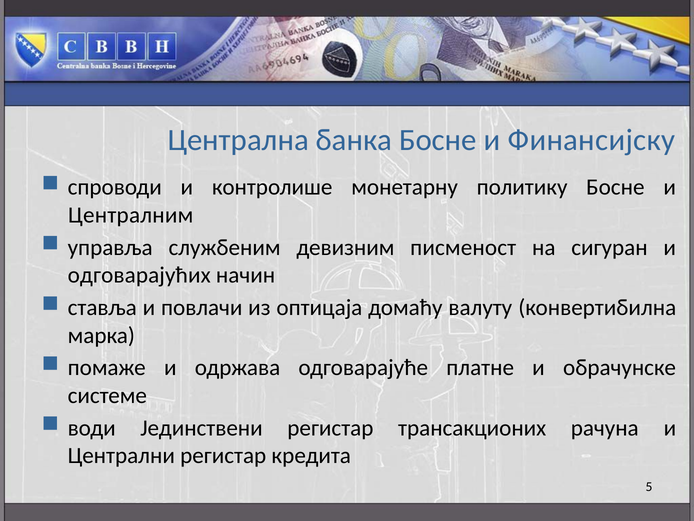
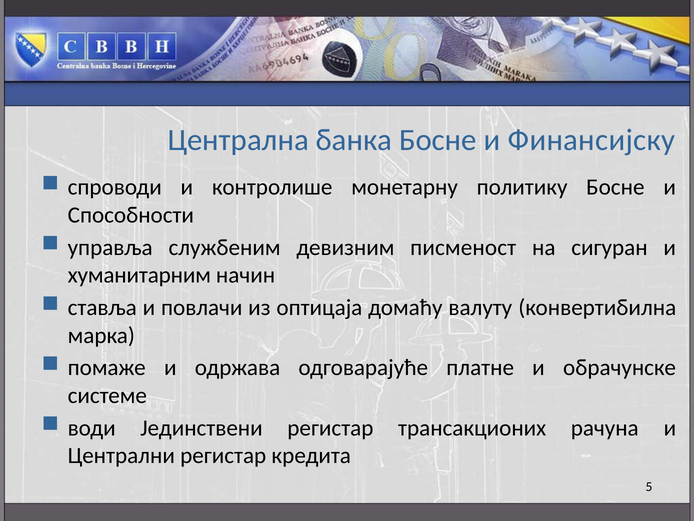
Централним: Централним -> Способности
одговарајућих: одговарајућих -> хуманитарним
